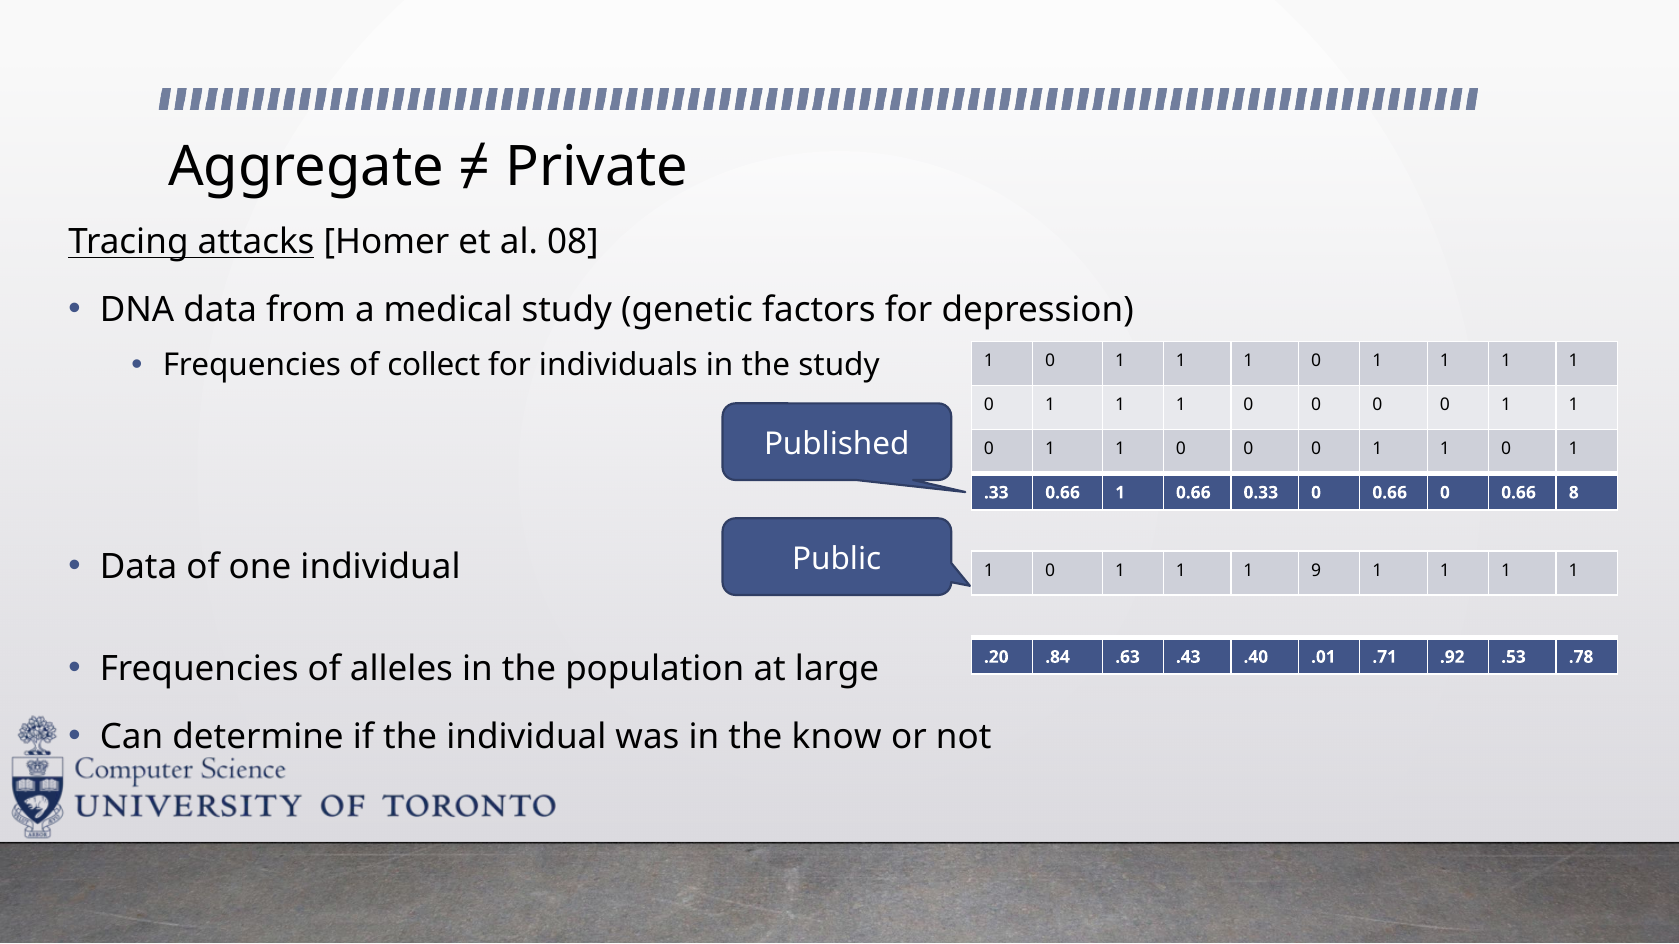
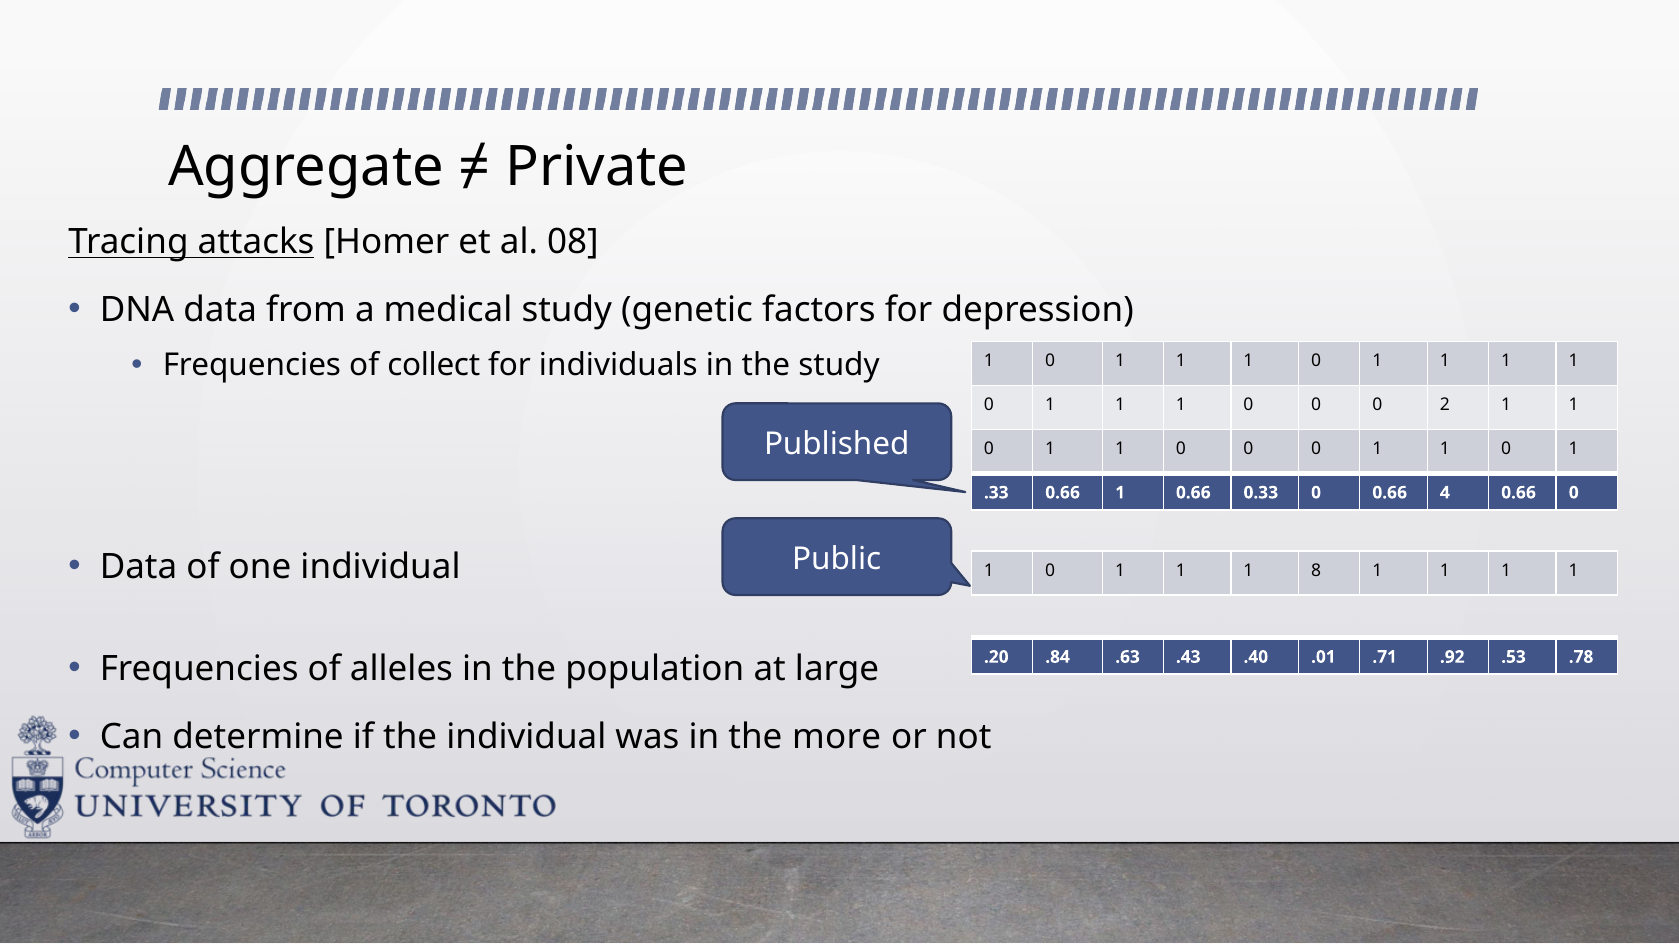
0 0 0 0: 0 -> 2
0.66 0: 0 -> 4
0.66 8: 8 -> 0
9: 9 -> 8
know: know -> more
